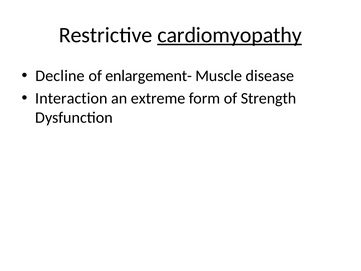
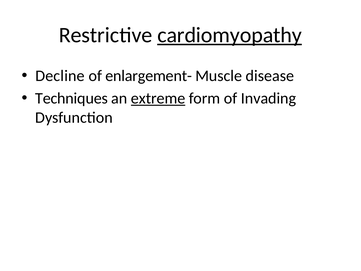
Interaction: Interaction -> Techniques
extreme underline: none -> present
Strength: Strength -> Invading
